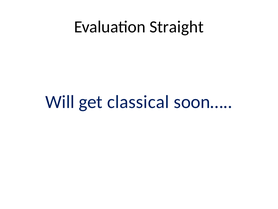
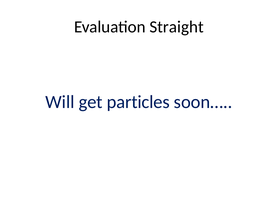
classical: classical -> particles
